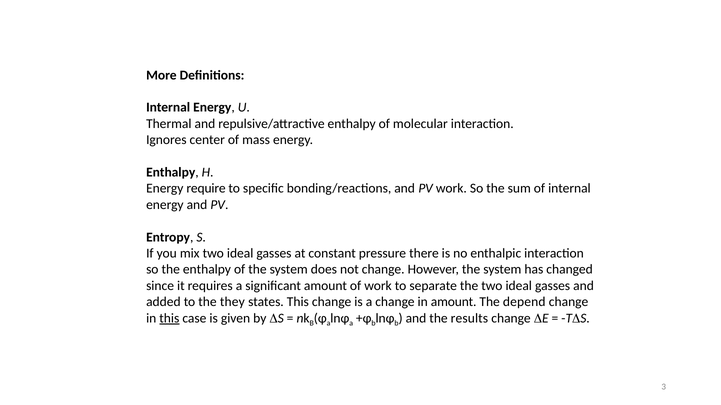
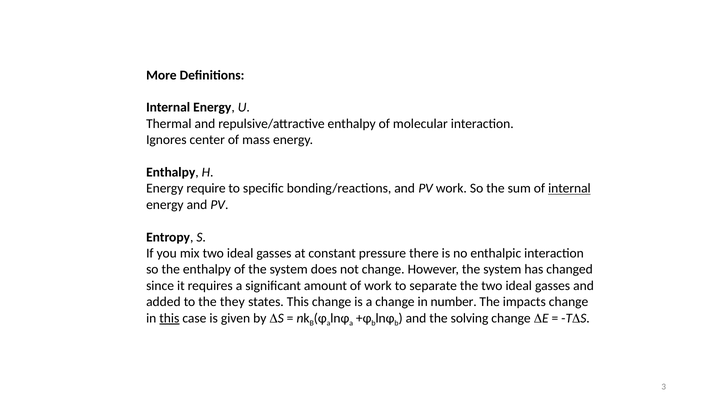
internal at (569, 189) underline: none -> present
in amount: amount -> number
depend: depend -> impacts
results: results -> solving
